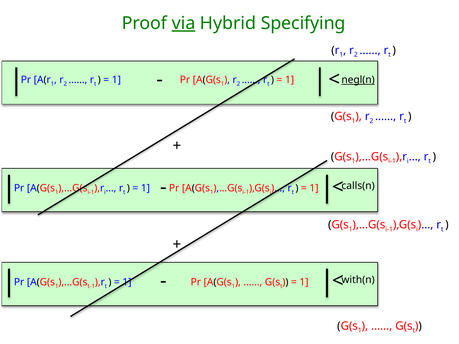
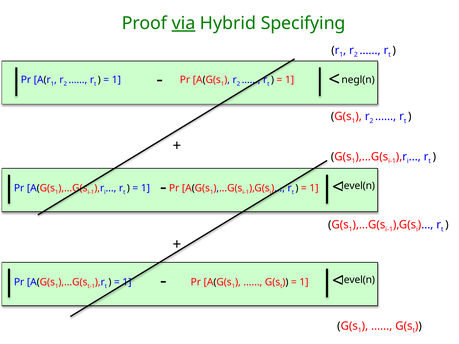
negl(n underline: present -> none
calls(n at (358, 186): calls(n -> level(n
with(n at (358, 280): with(n -> level(n
